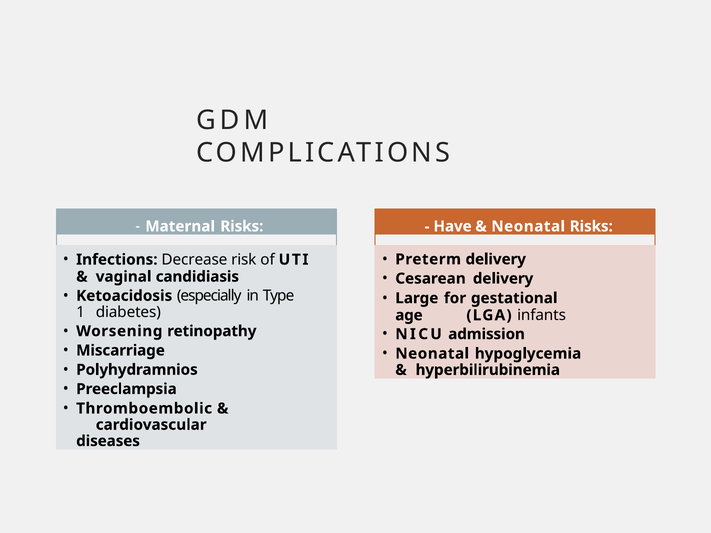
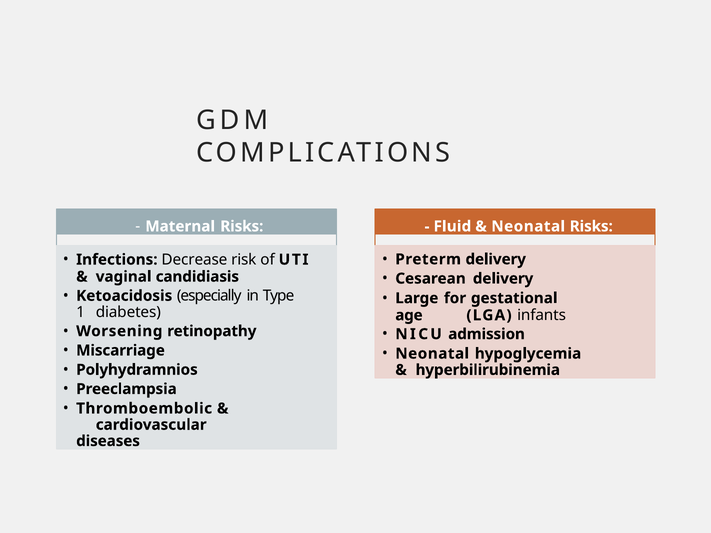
Have: Have -> Fluid
